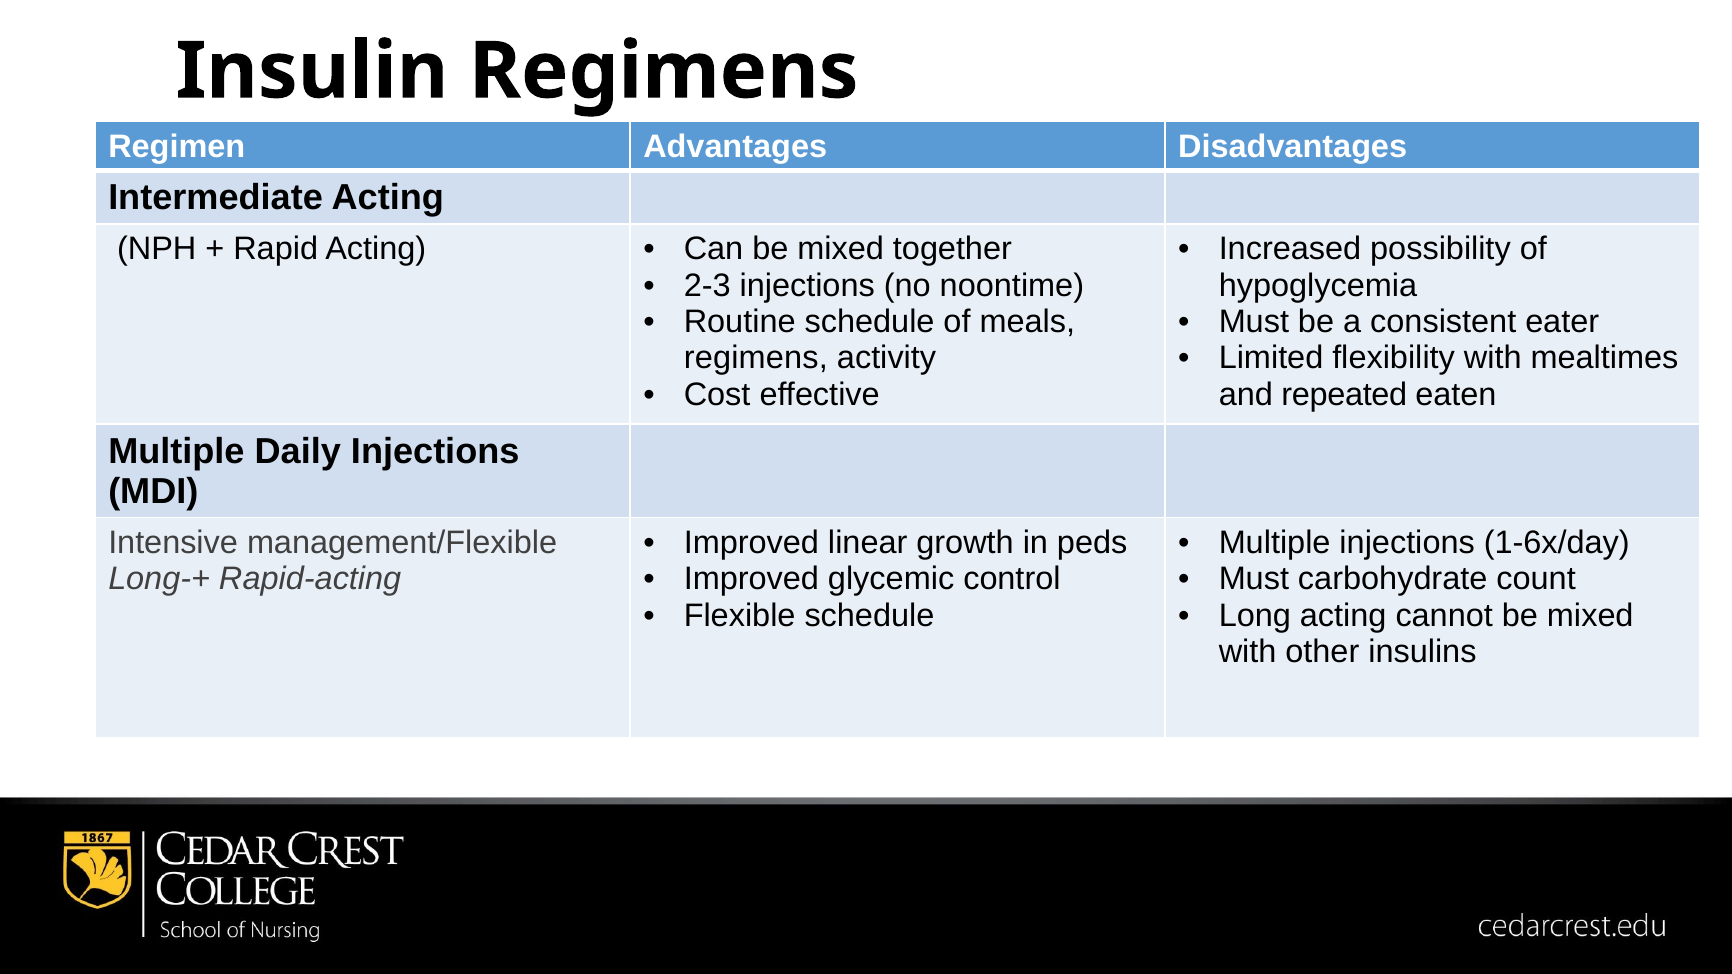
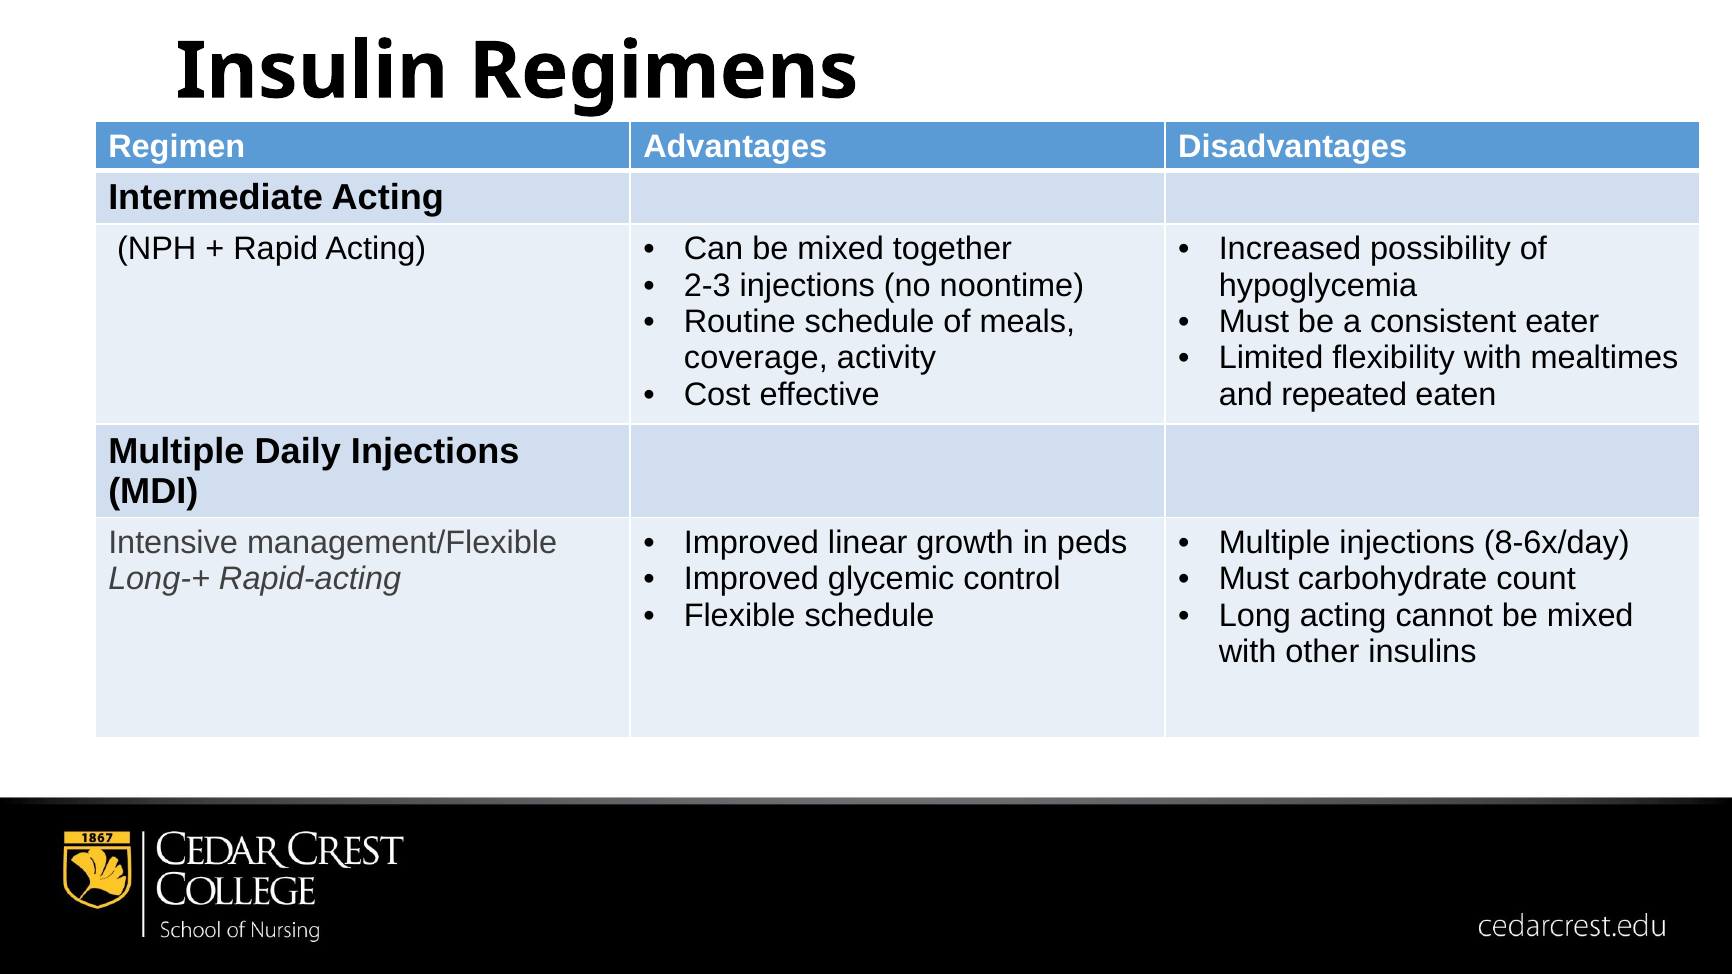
regimens at (756, 358): regimens -> coverage
1-6x/day: 1-6x/day -> 8-6x/day
